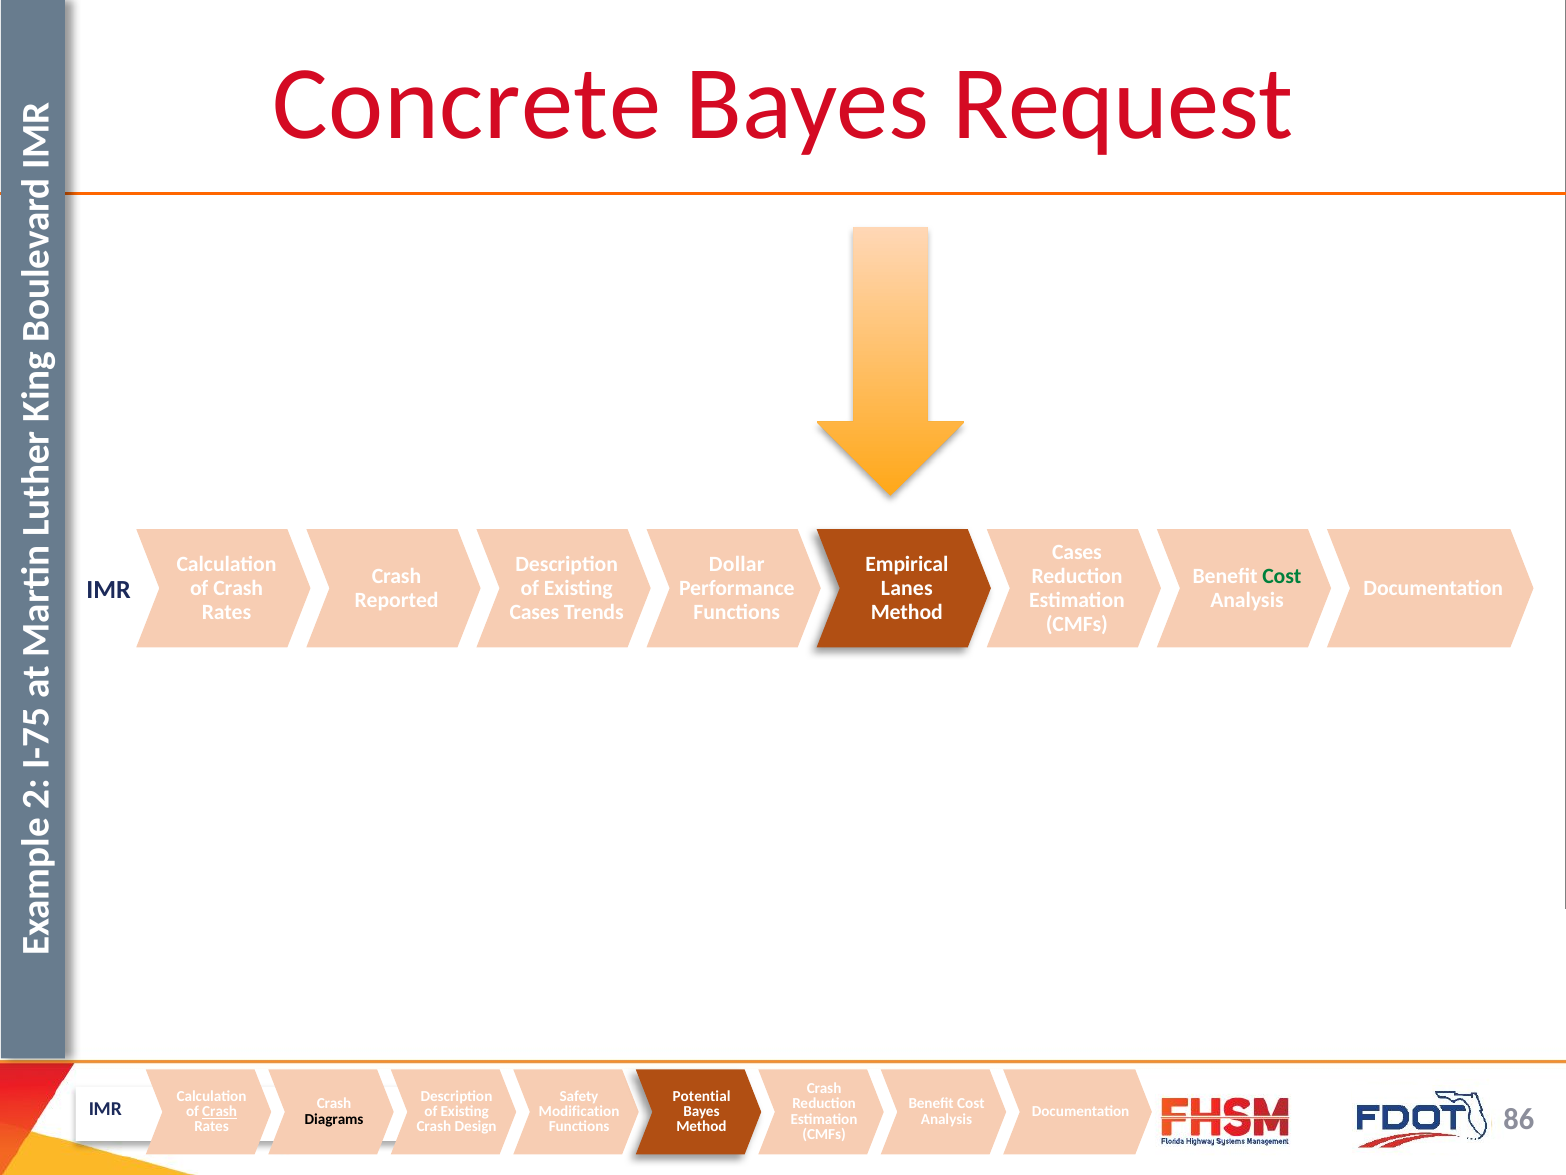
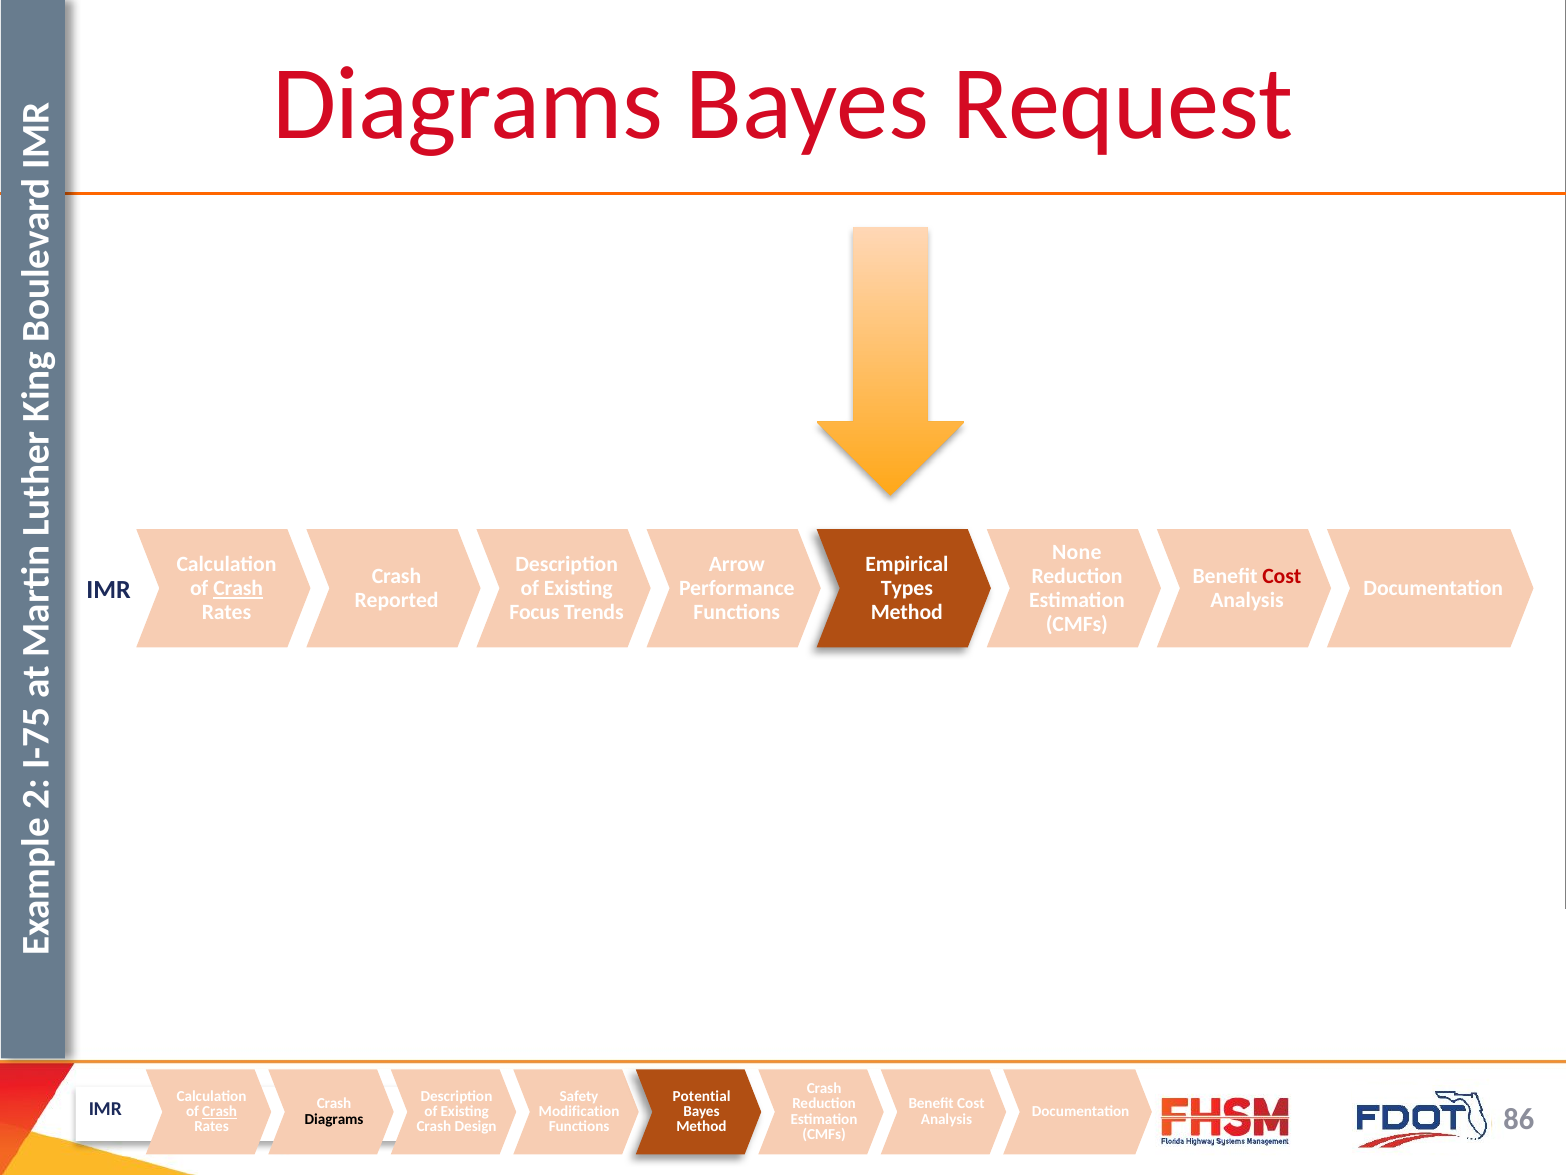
Concrete at (467, 104): Concrete -> Diagrams
Cases at (1077, 552): Cases -> None
Dollar: Dollar -> Arrow
Cost at (1282, 576) colour: green -> red
Crash at (238, 588) underline: none -> present
Lanes: Lanes -> Types
Cases at (534, 612): Cases -> Focus
